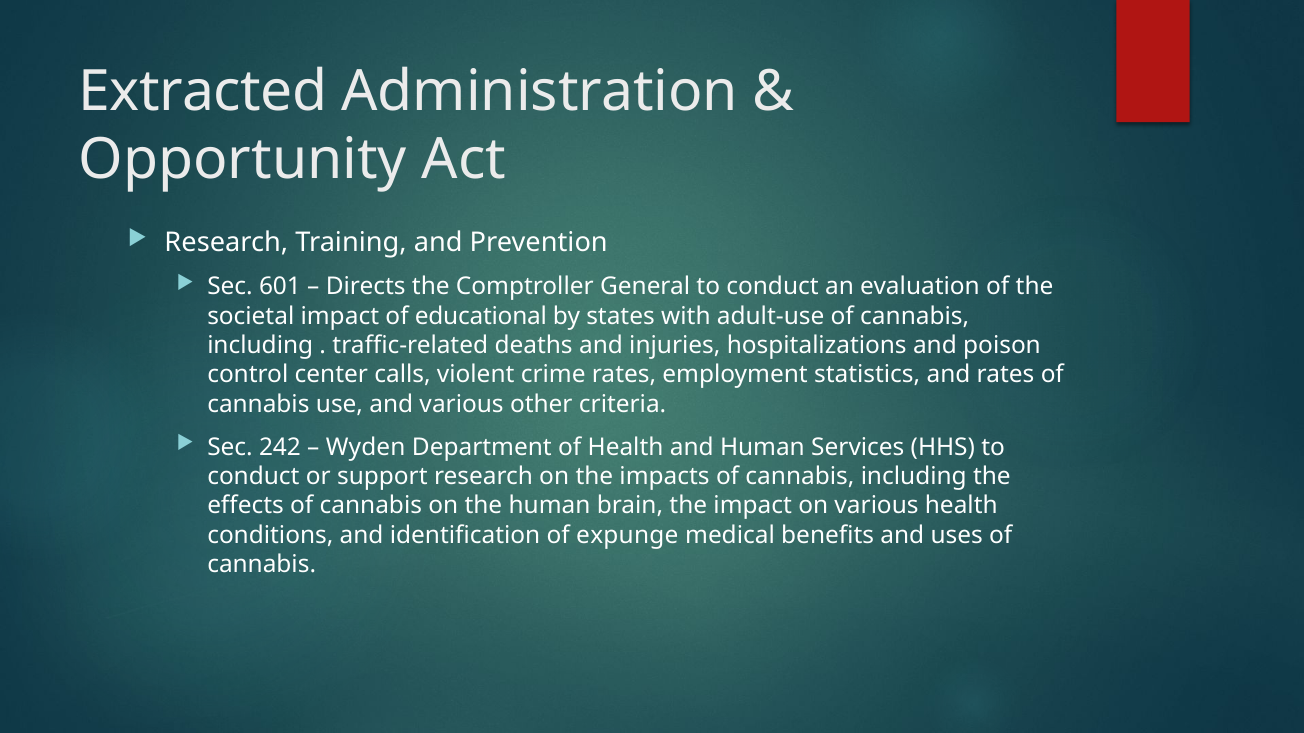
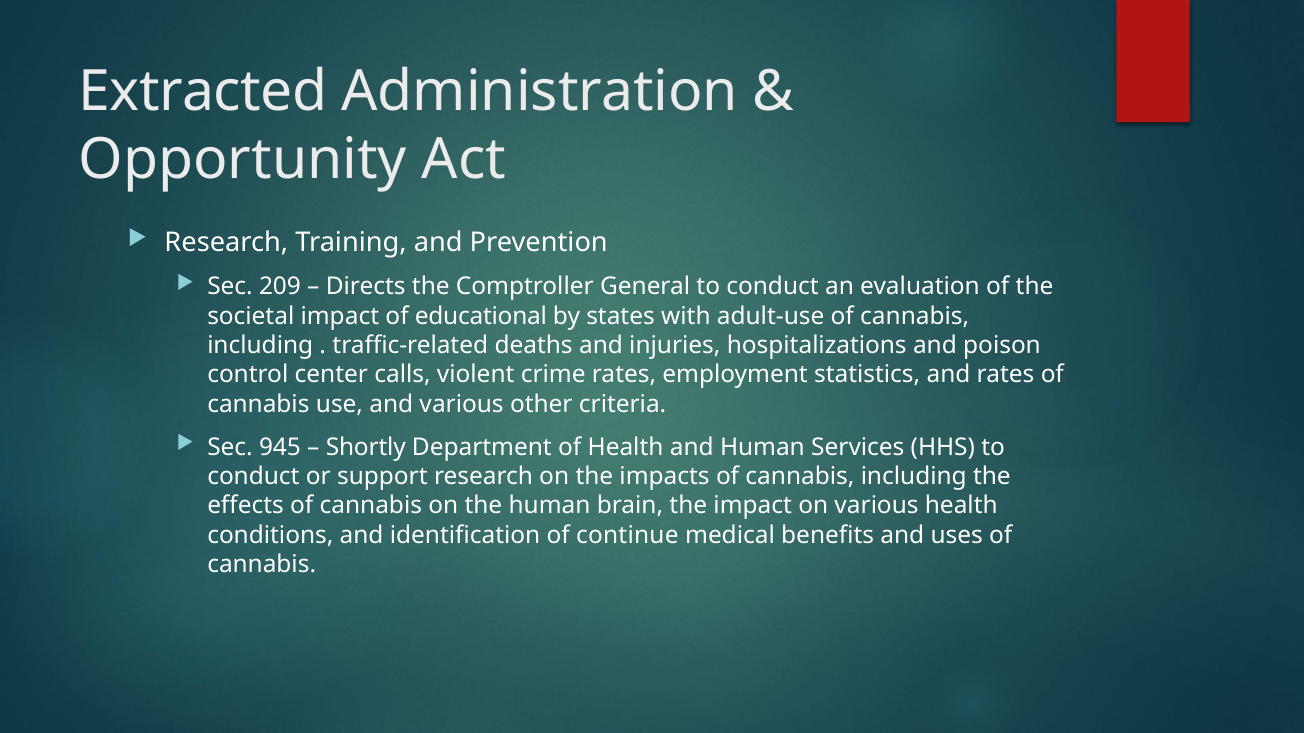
601: 601 -> 209
242: 242 -> 945
Wyden: Wyden -> Shortly
expunge: expunge -> continue
